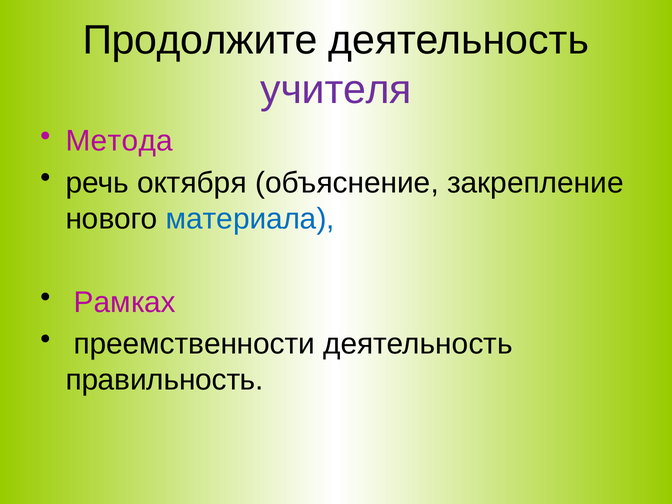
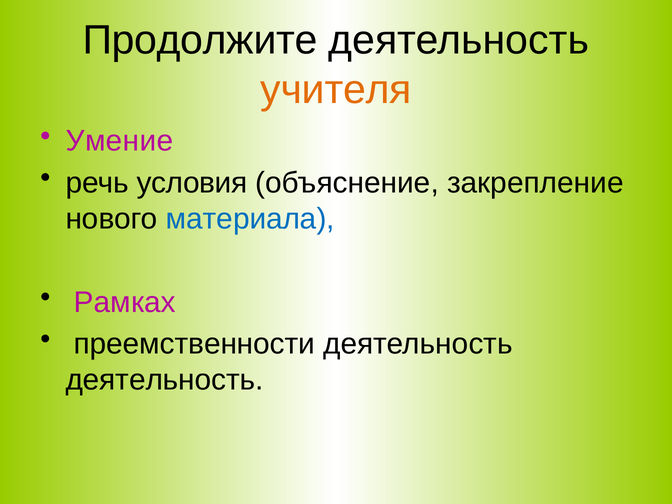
учителя colour: purple -> orange
Метода: Метода -> Умение
октября: октября -> условия
правильность at (165, 380): правильность -> деятельность
